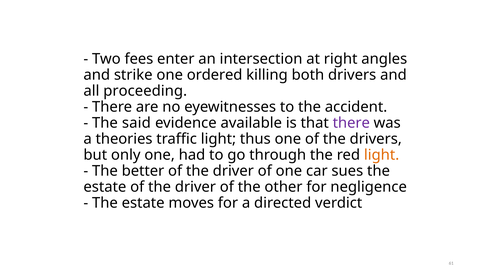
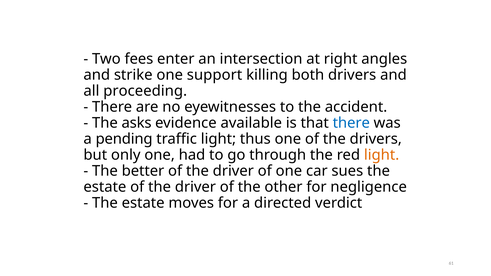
ordered: ordered -> support
said: said -> asks
there at (351, 123) colour: purple -> blue
theories: theories -> pending
